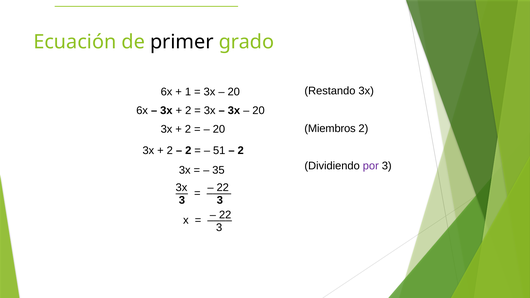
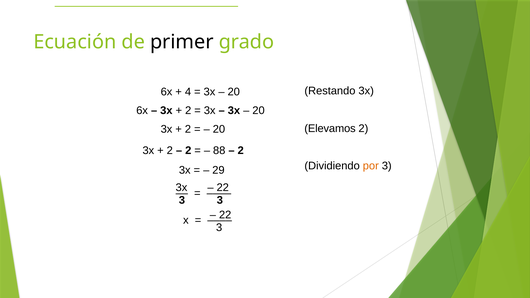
1: 1 -> 4
Miembros: Miembros -> Elevamos
51: 51 -> 88
por colour: purple -> orange
35: 35 -> 29
